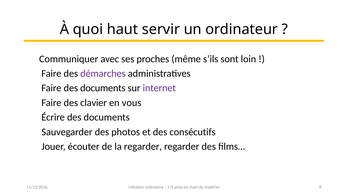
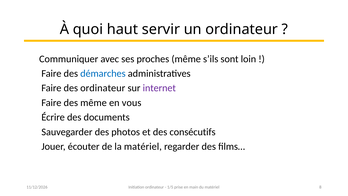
démarches colour: purple -> blue
documents at (103, 88): documents -> ordinateur
des clavier: clavier -> même
la regarder: regarder -> matériel
